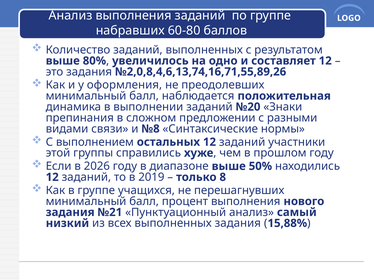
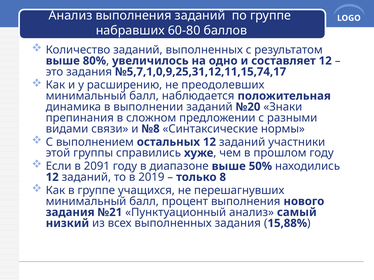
№2,0,8,4,6,13,74,16,71,55,89,26: №2,0,8,4,6,13,74,16,71,55,89,26 -> №5,7,1,0,9,25,31,12,11,15,74,17
оформления: оформления -> расширению
2026: 2026 -> 2091
